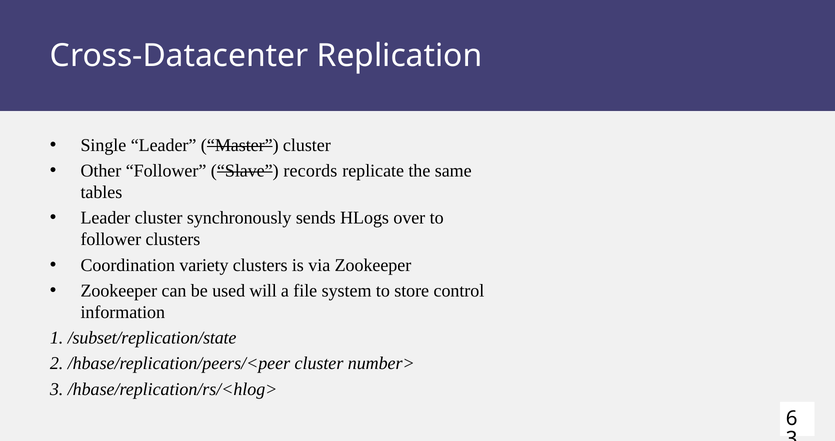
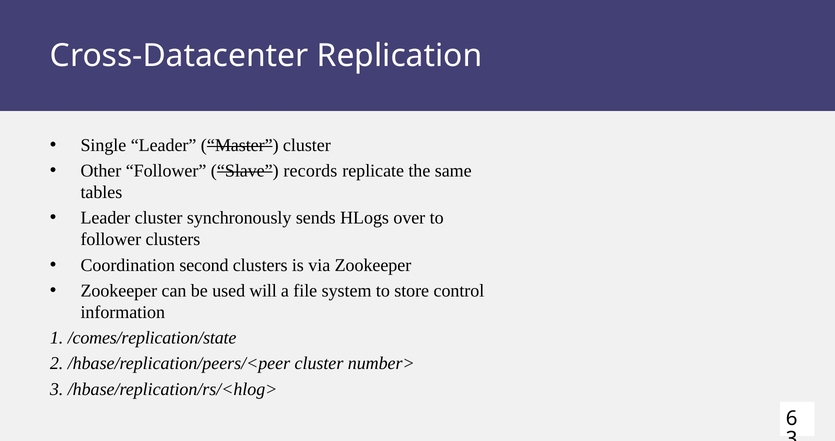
variety: variety -> second
/subset/replication/state: /subset/replication/state -> /comes/replication/state
